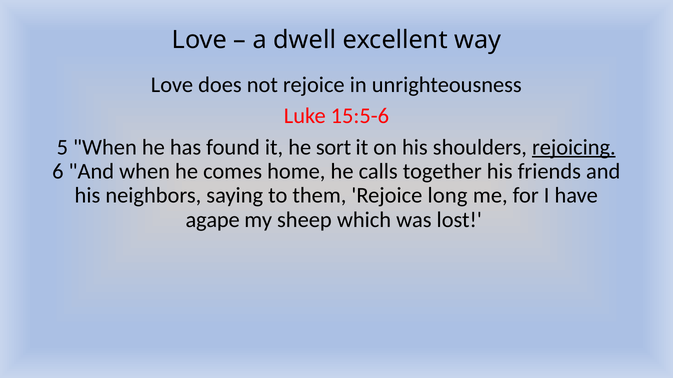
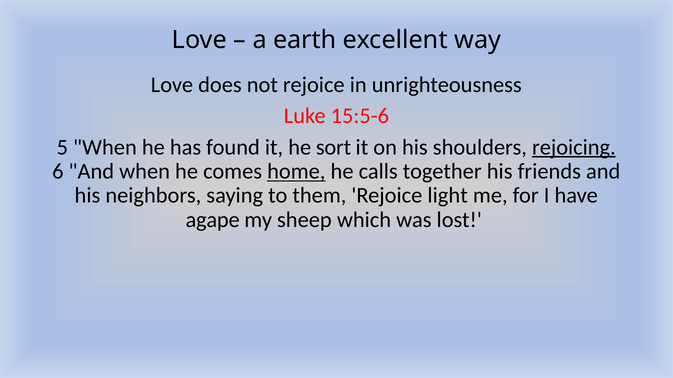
dwell: dwell -> earth
home underline: none -> present
long: long -> light
